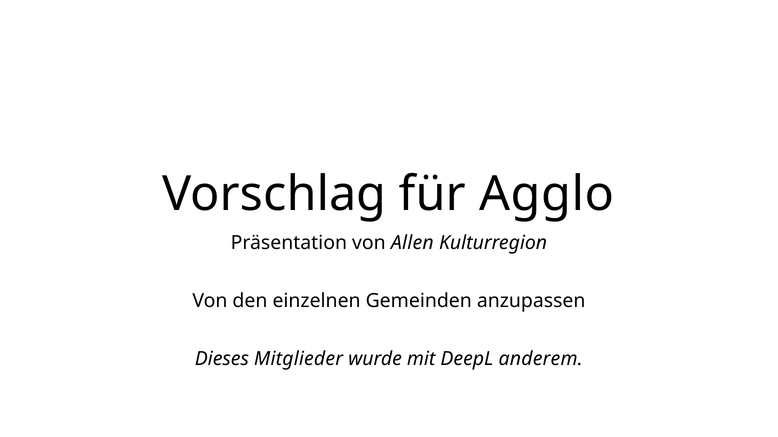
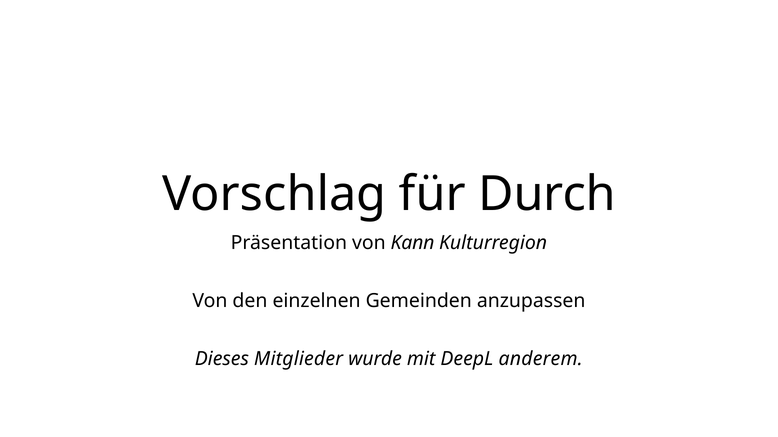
Agglo: Agglo -> Durch
Allen: Allen -> Kann
